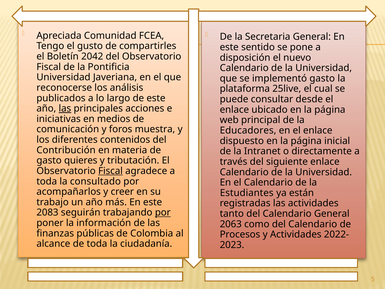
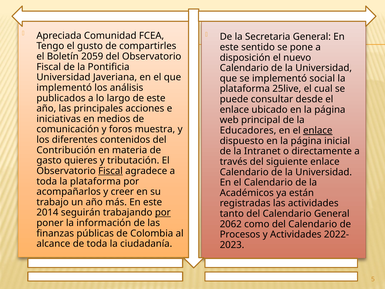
2042: 2042 -> 2059
implementó gasto: gasto -> social
reconocerse at (64, 88): reconocerse -> implementó
las at (65, 108) underline: present -> none
enlace at (318, 130) underline: none -> present
toda la consultado: consultado -> plataforma
Estudiantes: Estudiantes -> Académicos
2083: 2083 -> 2014
2063: 2063 -> 2062
